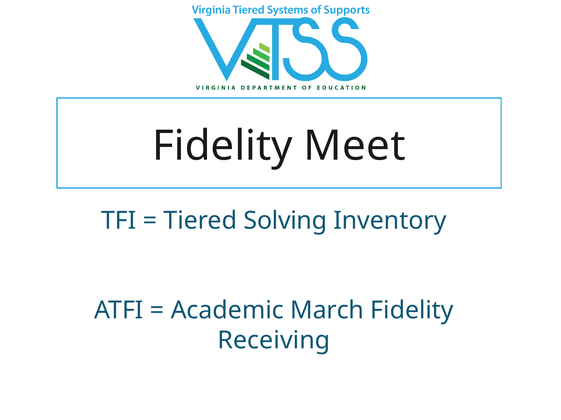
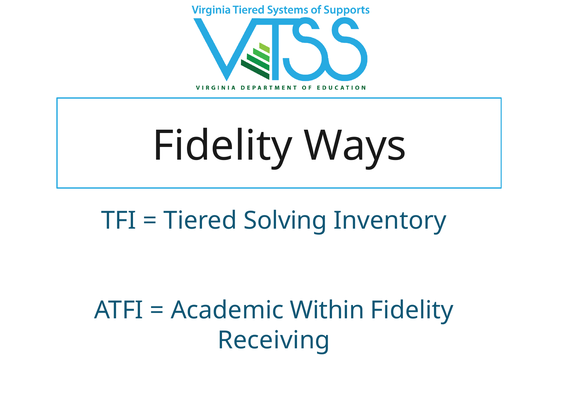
Meet: Meet -> Ways
March: March -> Within
